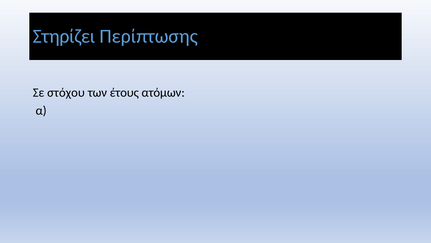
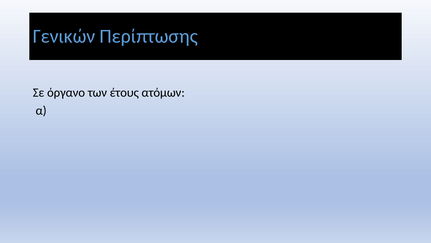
Στηρίζει: Στηρίζει -> Γενικών
στόχου: στόχου -> όργανο
